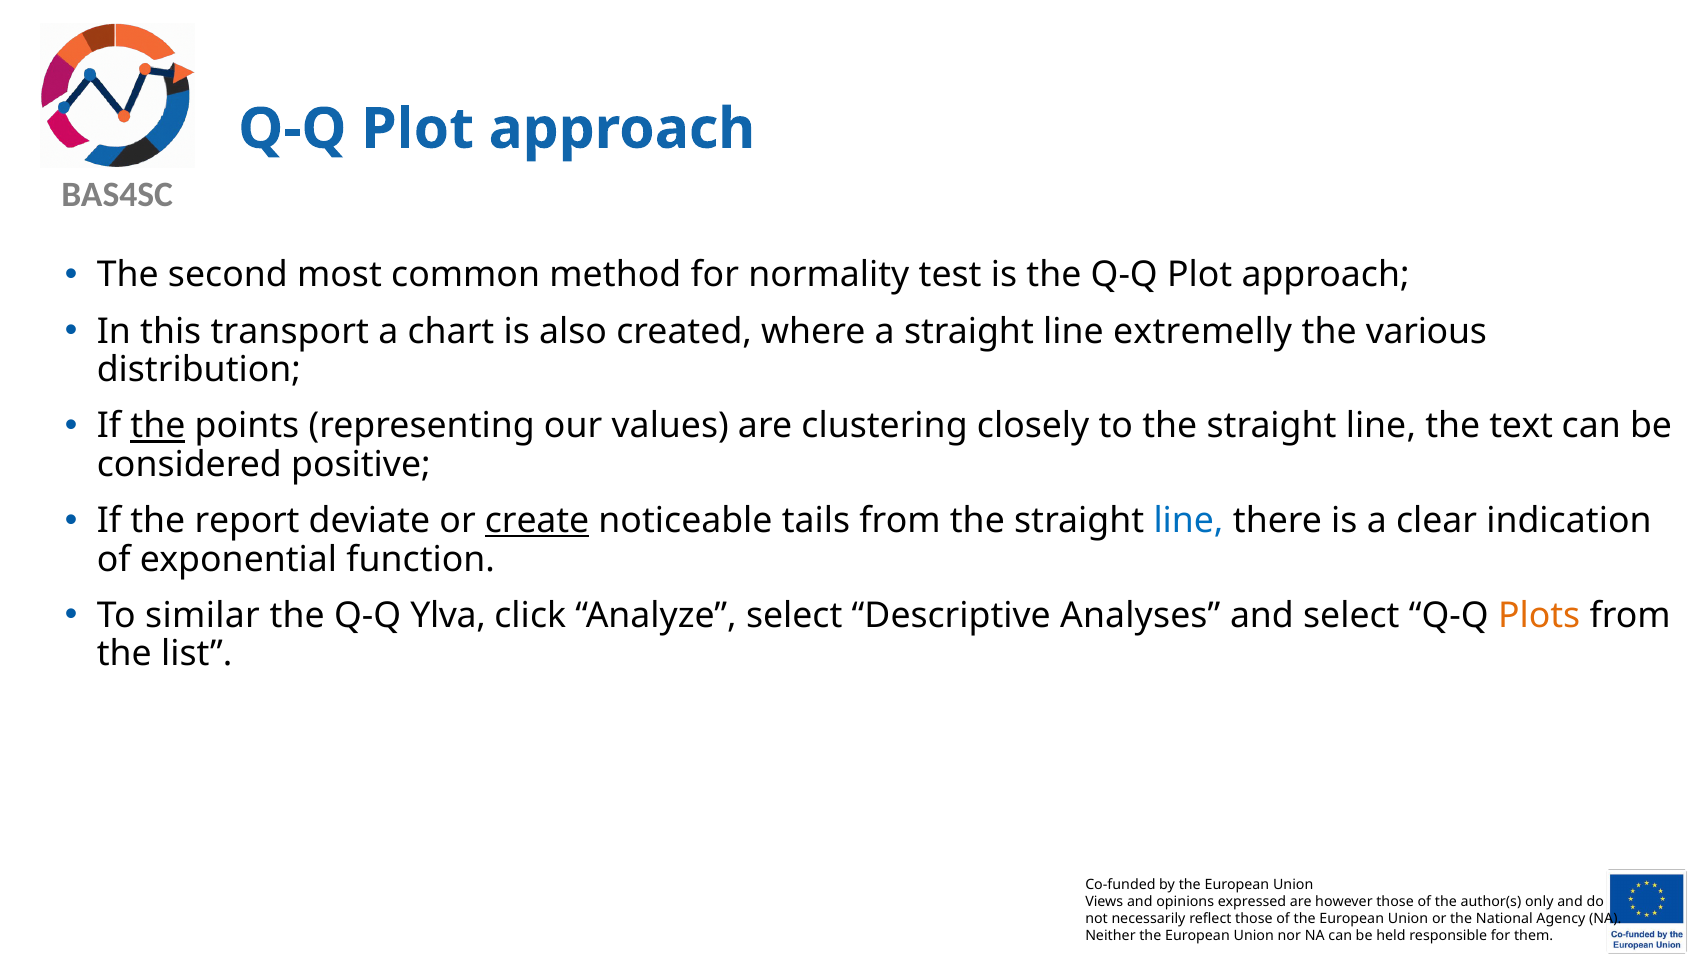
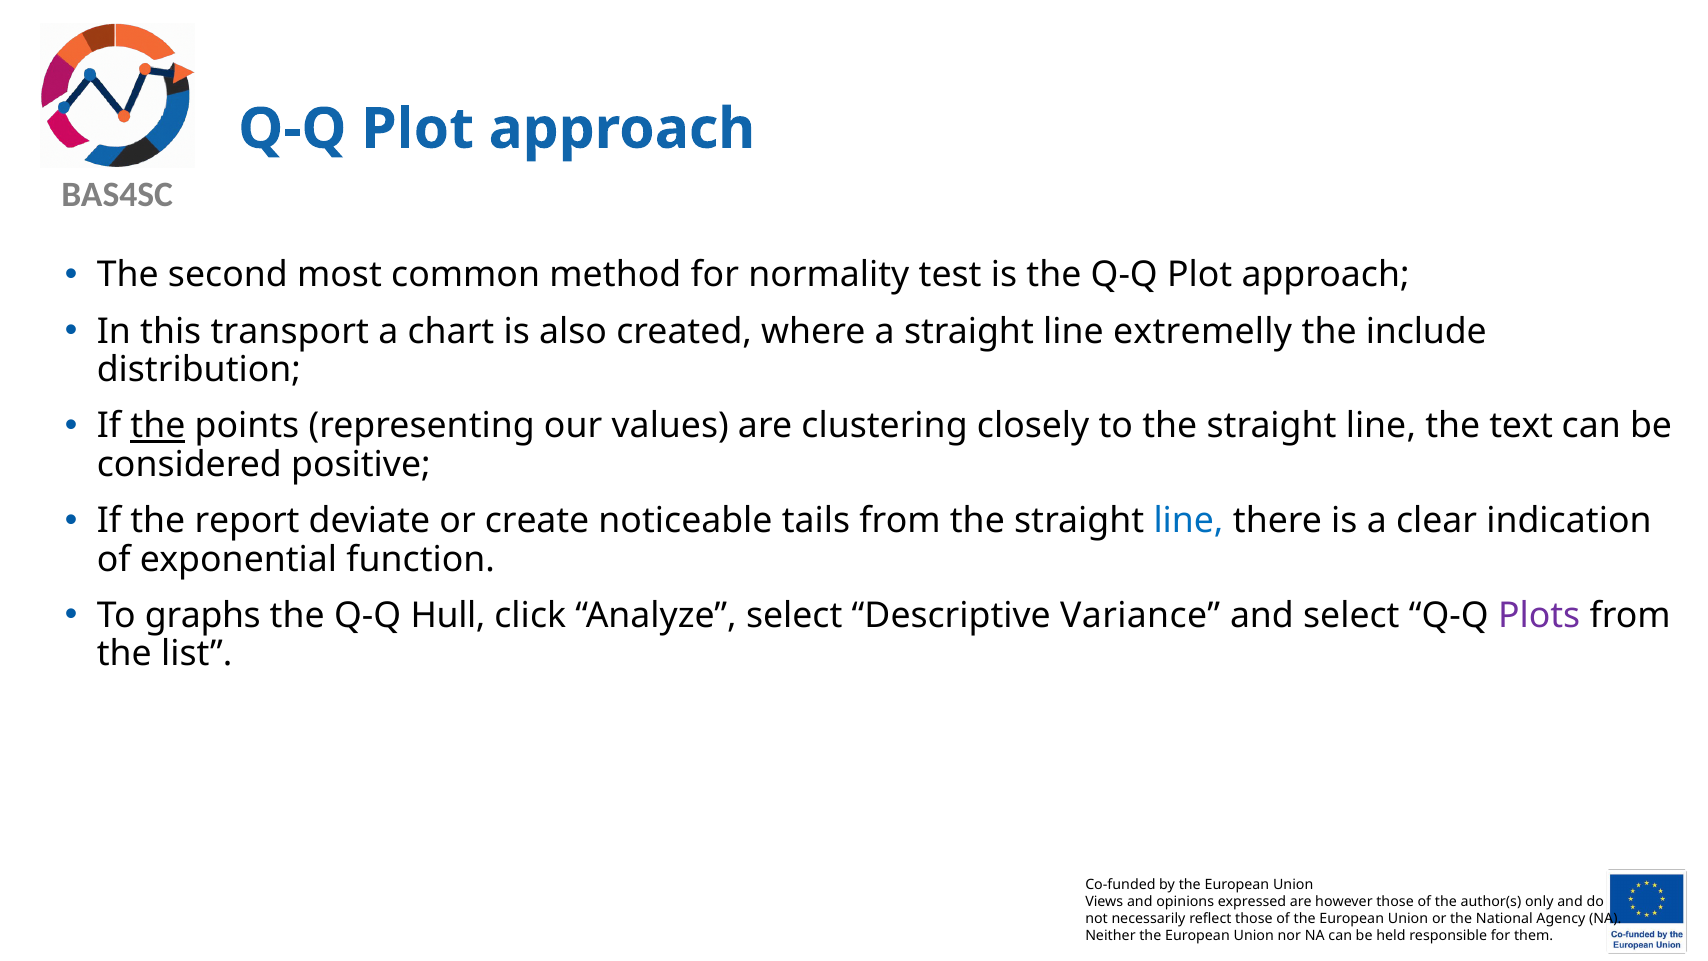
various: various -> include
create underline: present -> none
similar: similar -> graphs
Ylva: Ylva -> Hull
Analyses: Analyses -> Variance
Plots colour: orange -> purple
